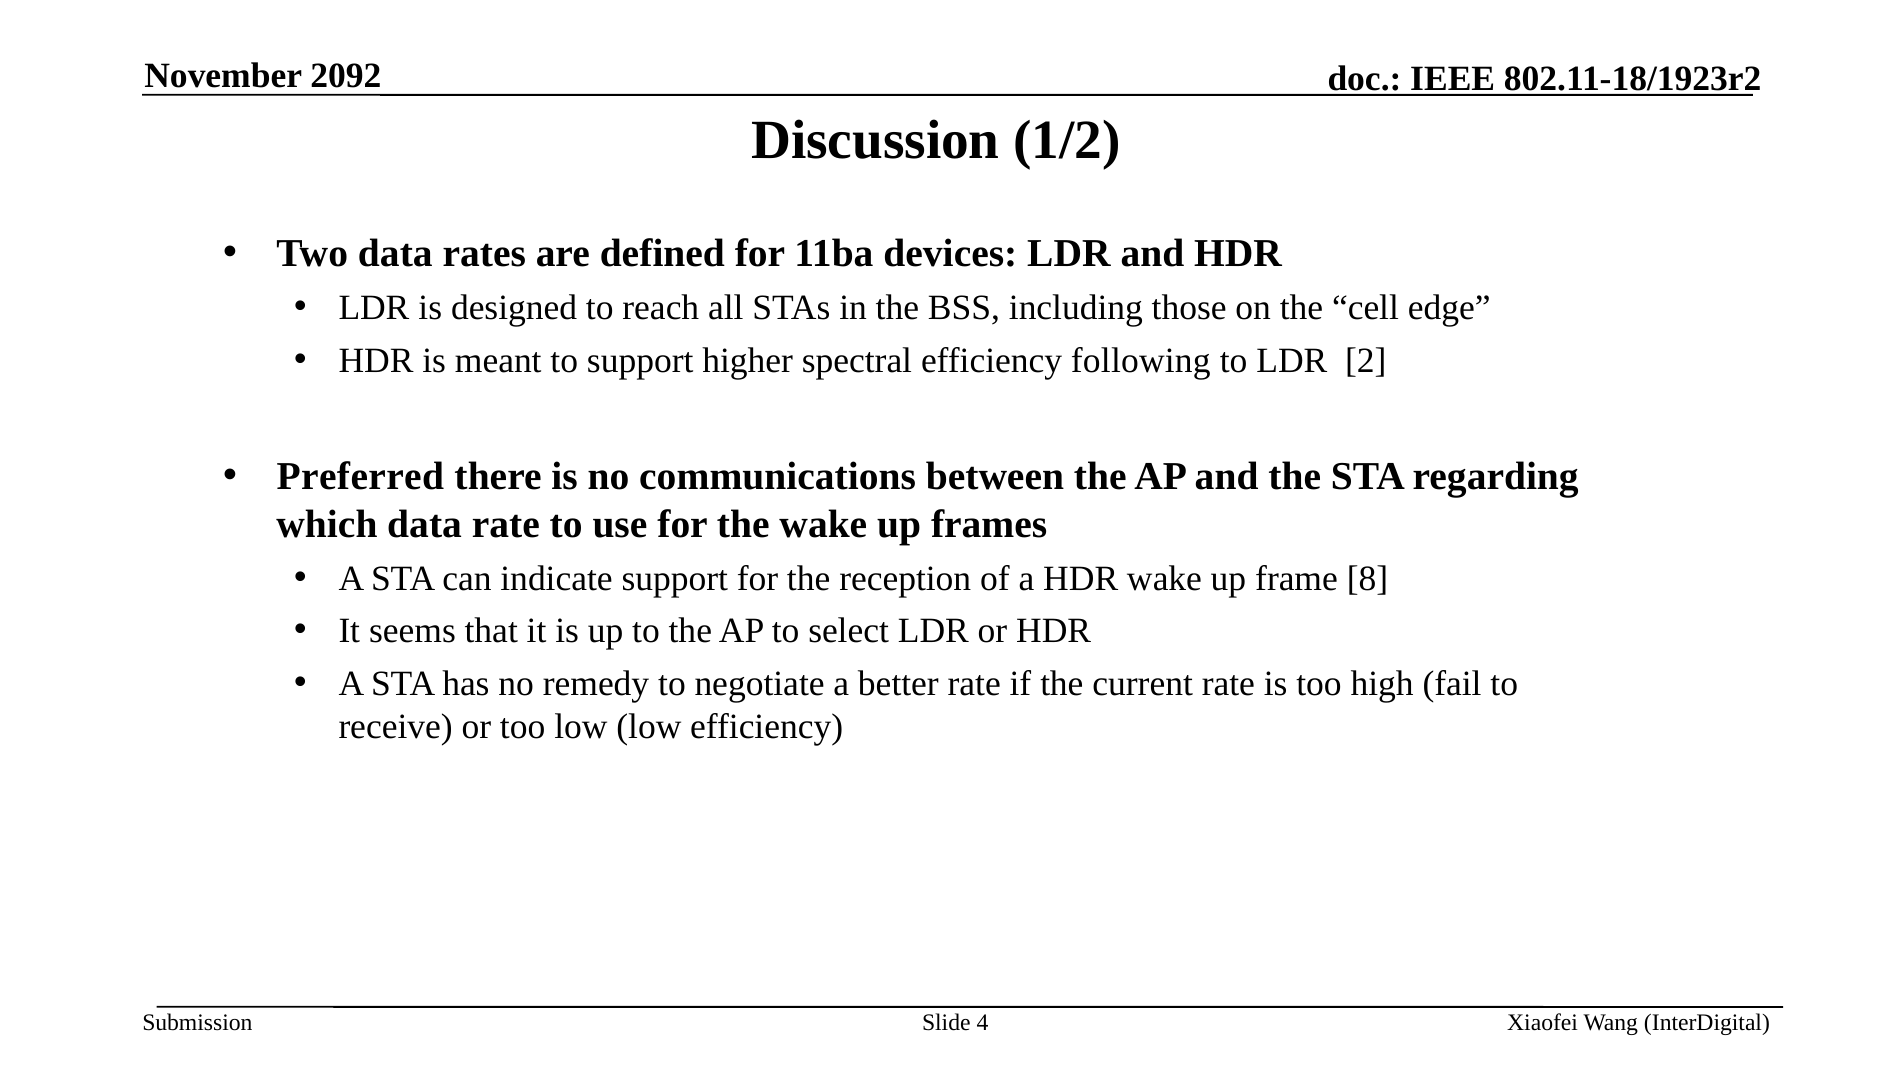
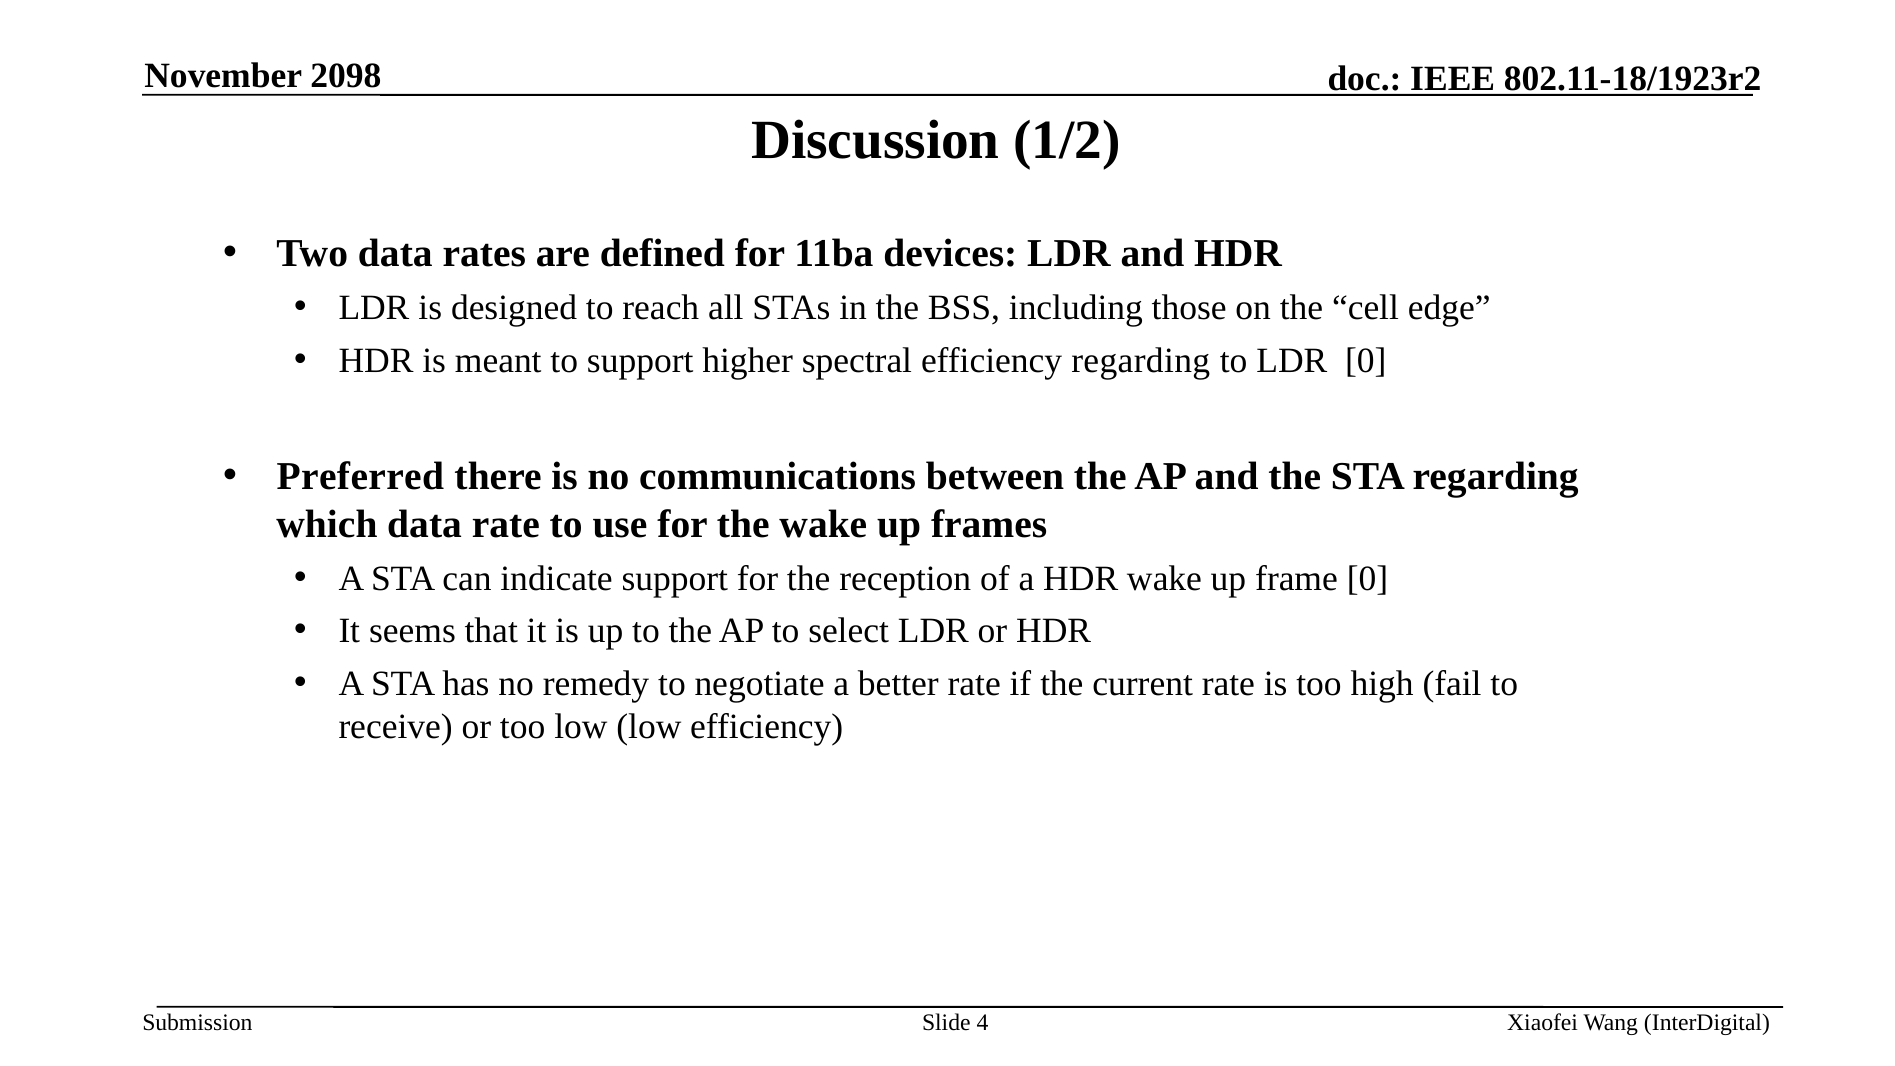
2092: 2092 -> 2098
efficiency following: following -> regarding
LDR 2: 2 -> 0
frame 8: 8 -> 0
